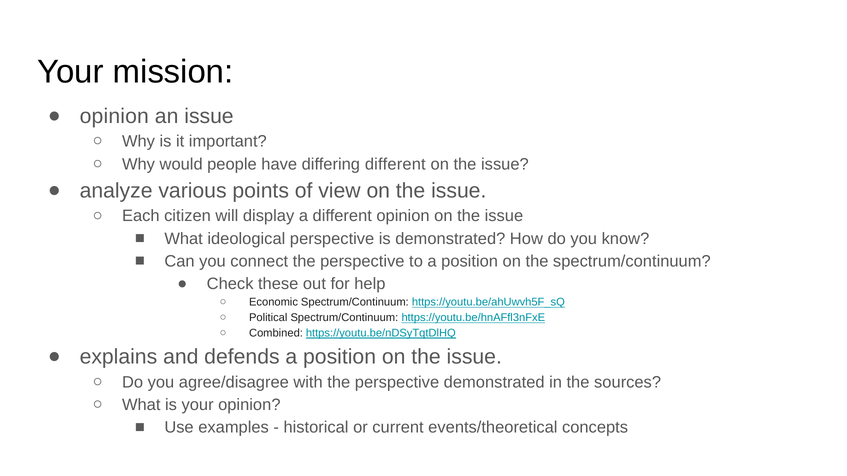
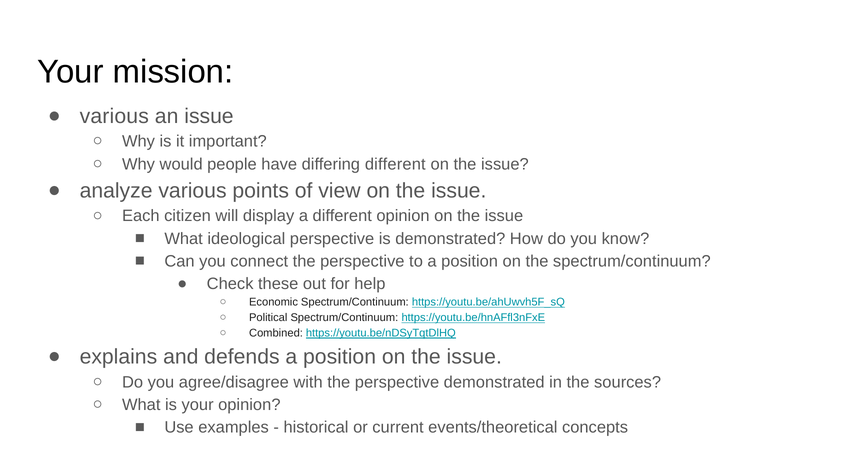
opinion at (114, 116): opinion -> various
